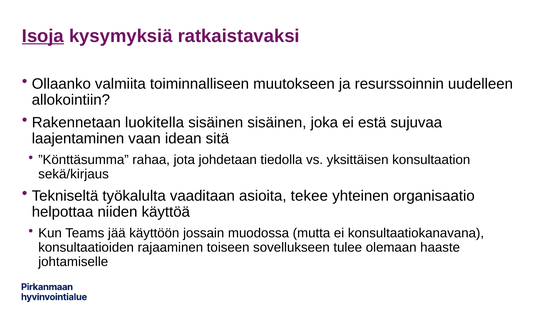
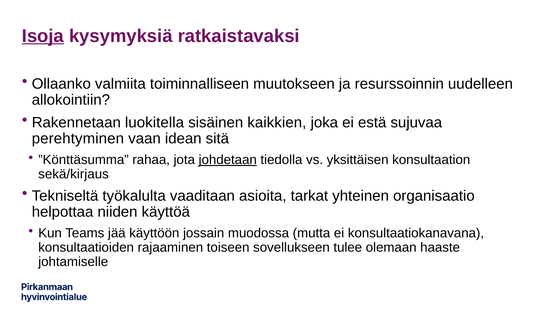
sisäinen sisäinen: sisäinen -> kaikkien
laajentaminen: laajentaminen -> perehtyminen
johdetaan underline: none -> present
tekee: tekee -> tarkat
